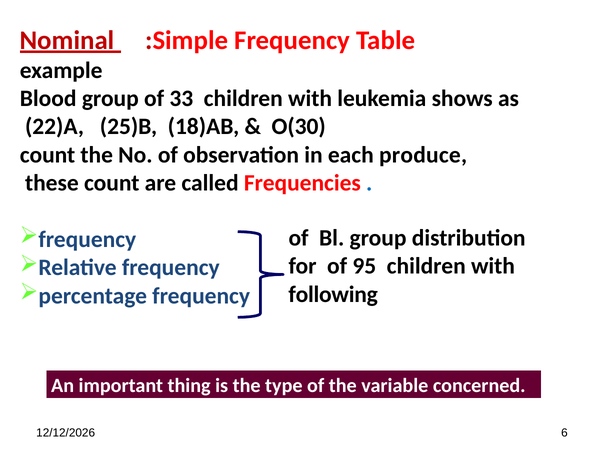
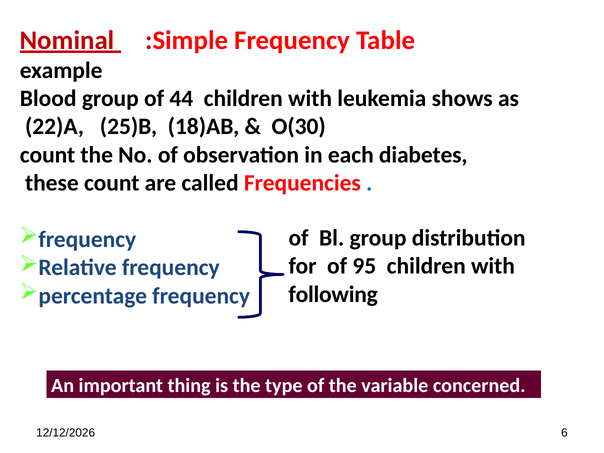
33: 33 -> 44
produce: produce -> diabetes
